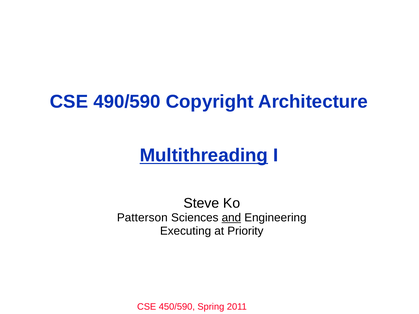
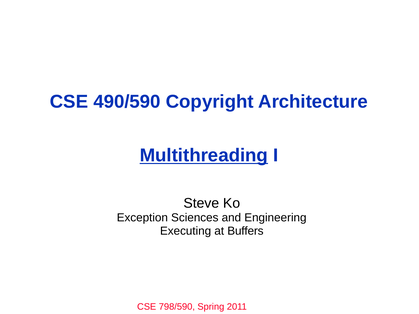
Patterson: Patterson -> Exception
and underline: present -> none
Priority: Priority -> Buffers
450/590: 450/590 -> 798/590
